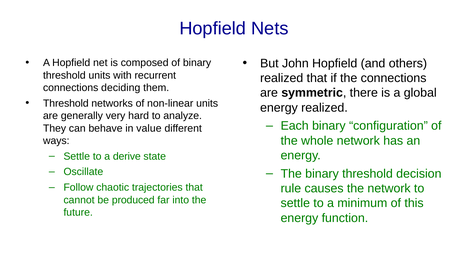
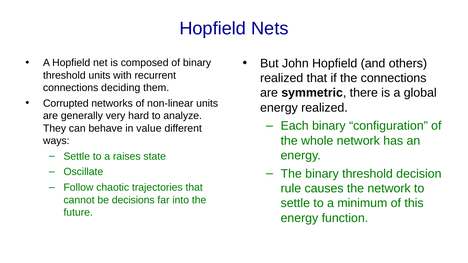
Threshold at (66, 103): Threshold -> Corrupted
derive: derive -> raises
produced: produced -> decisions
